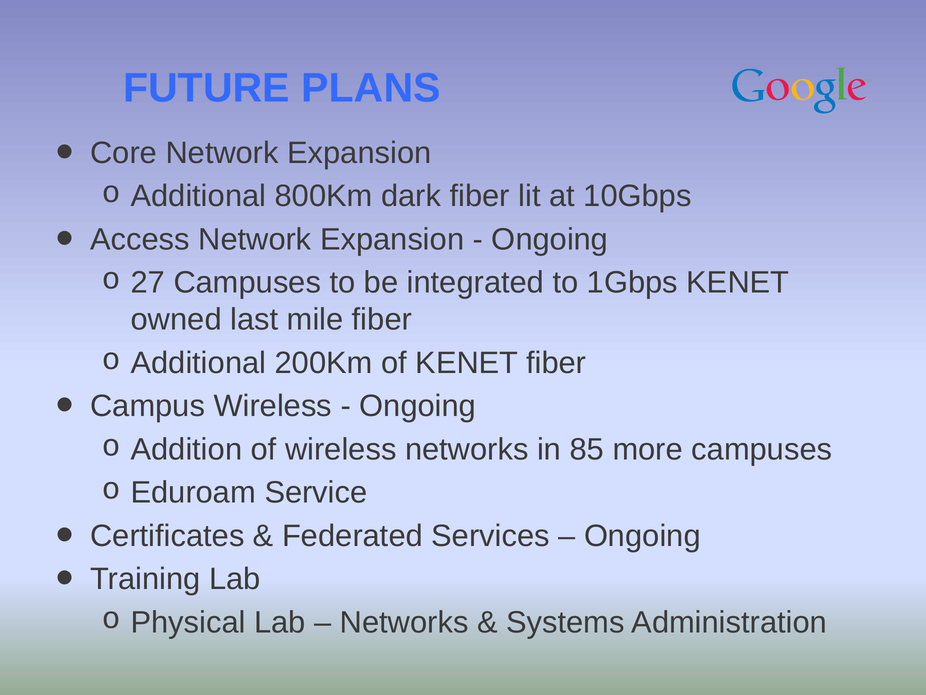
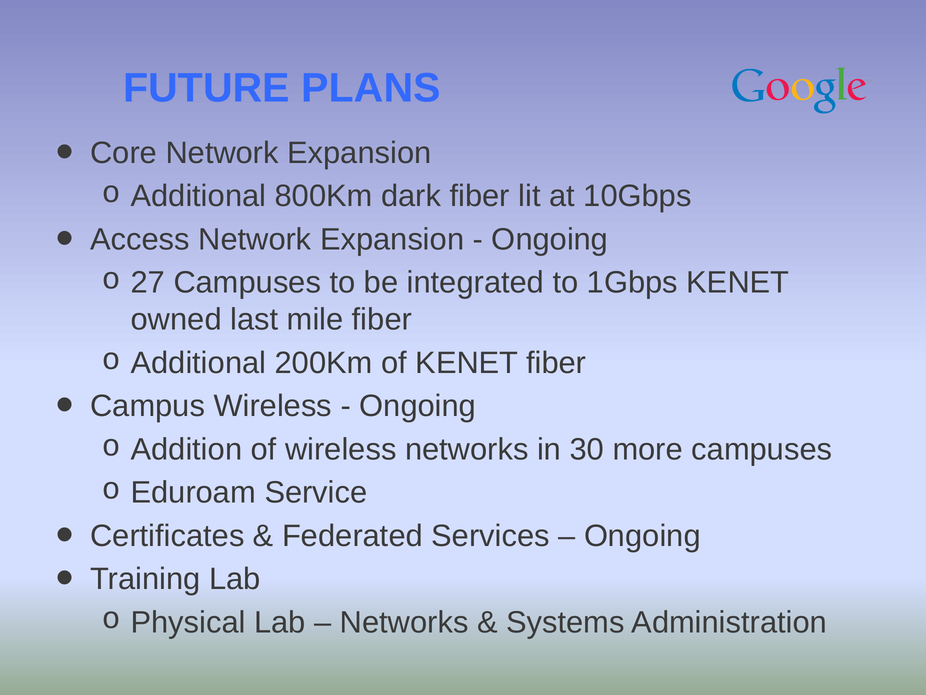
85: 85 -> 30
